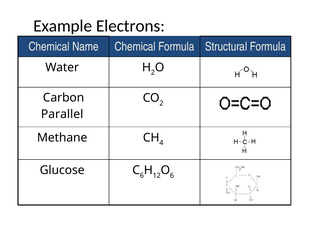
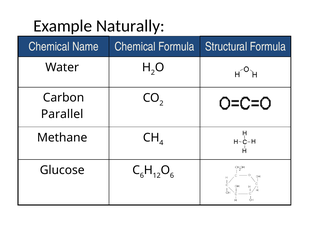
Electrons: Electrons -> Naturally
